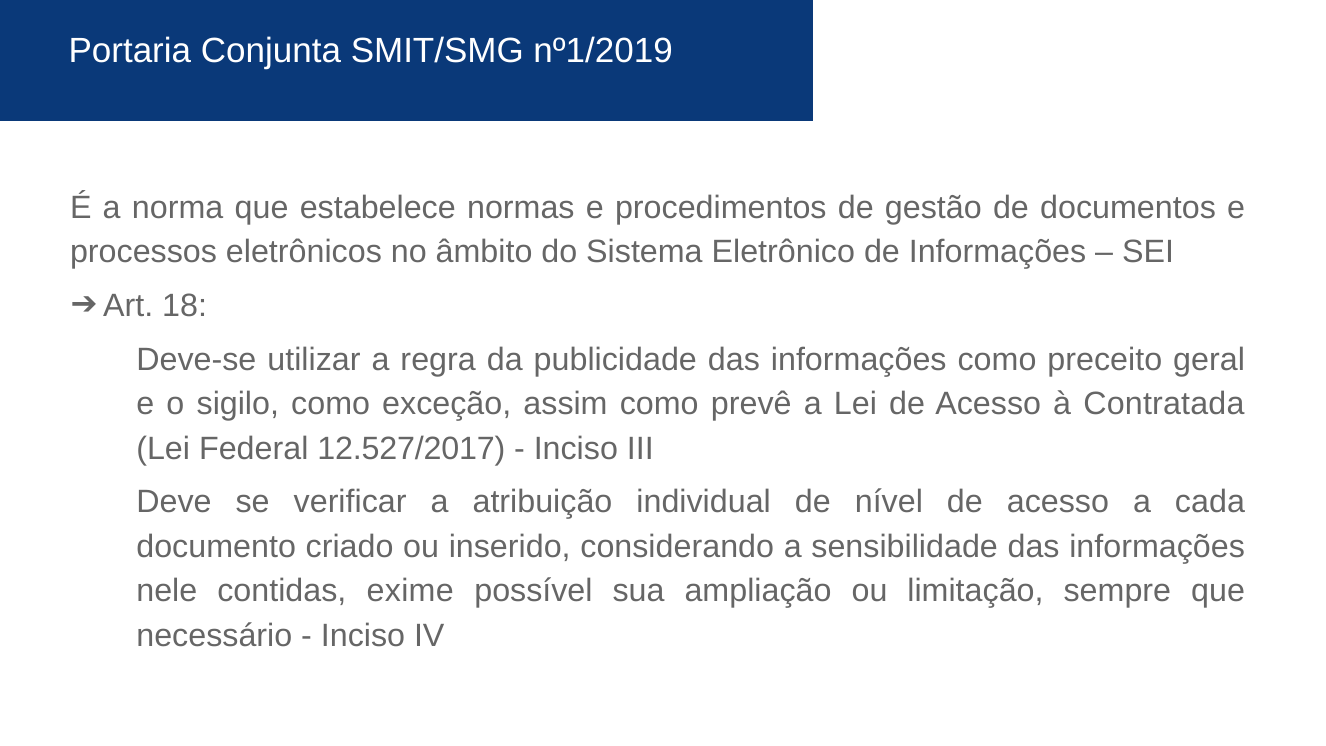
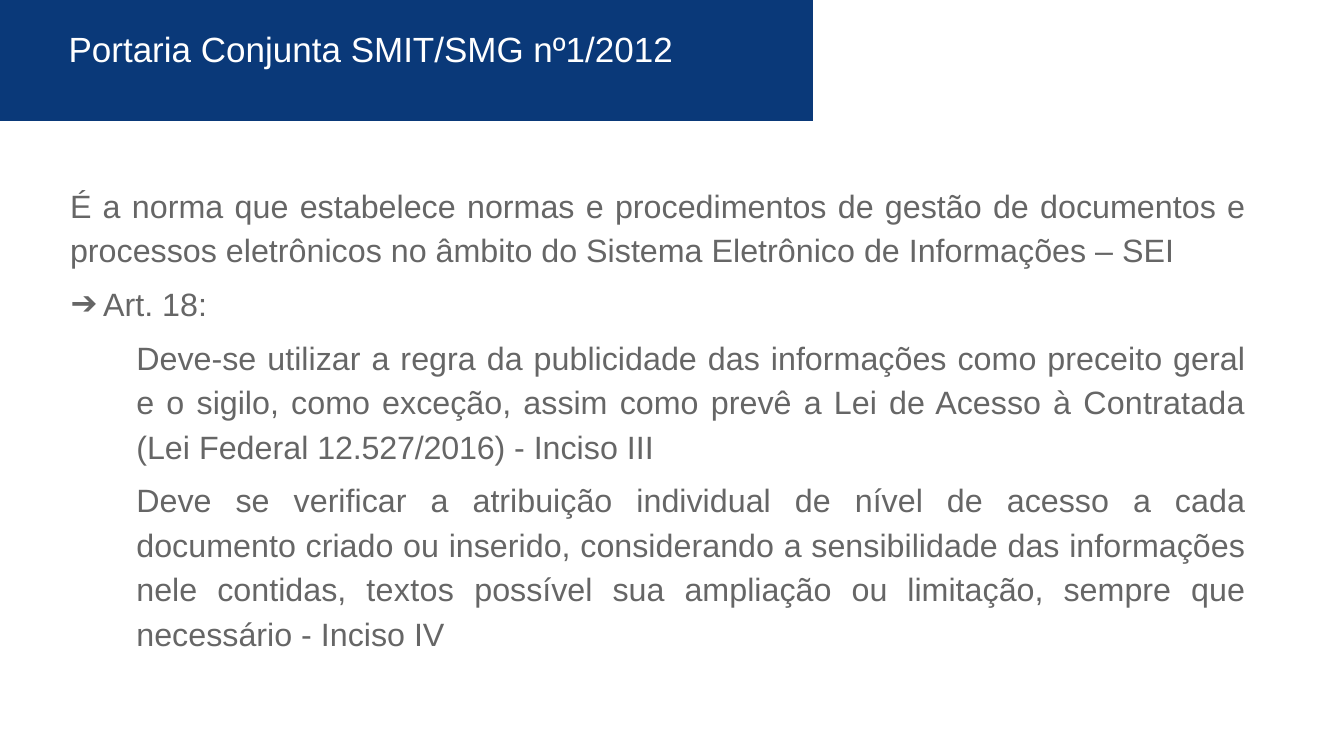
nº1/2019: nº1/2019 -> nº1/2012
12.527/2017: 12.527/2017 -> 12.527/2016
exime: exime -> textos
